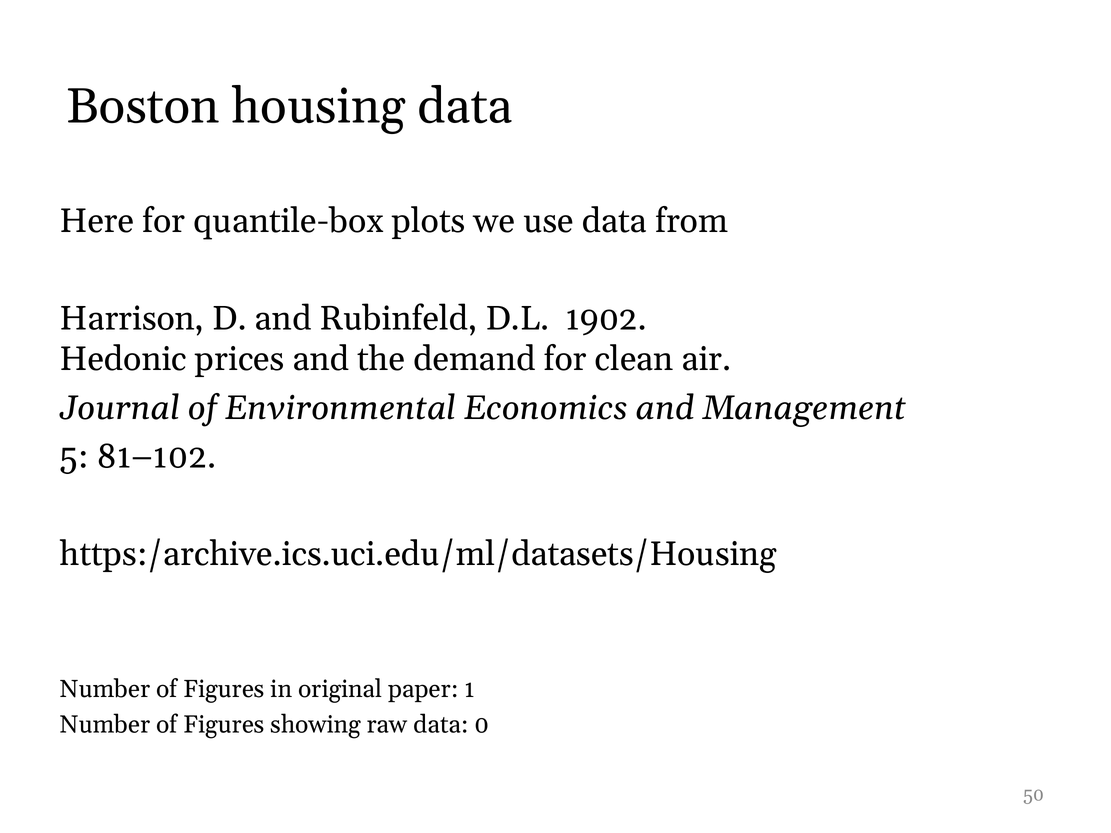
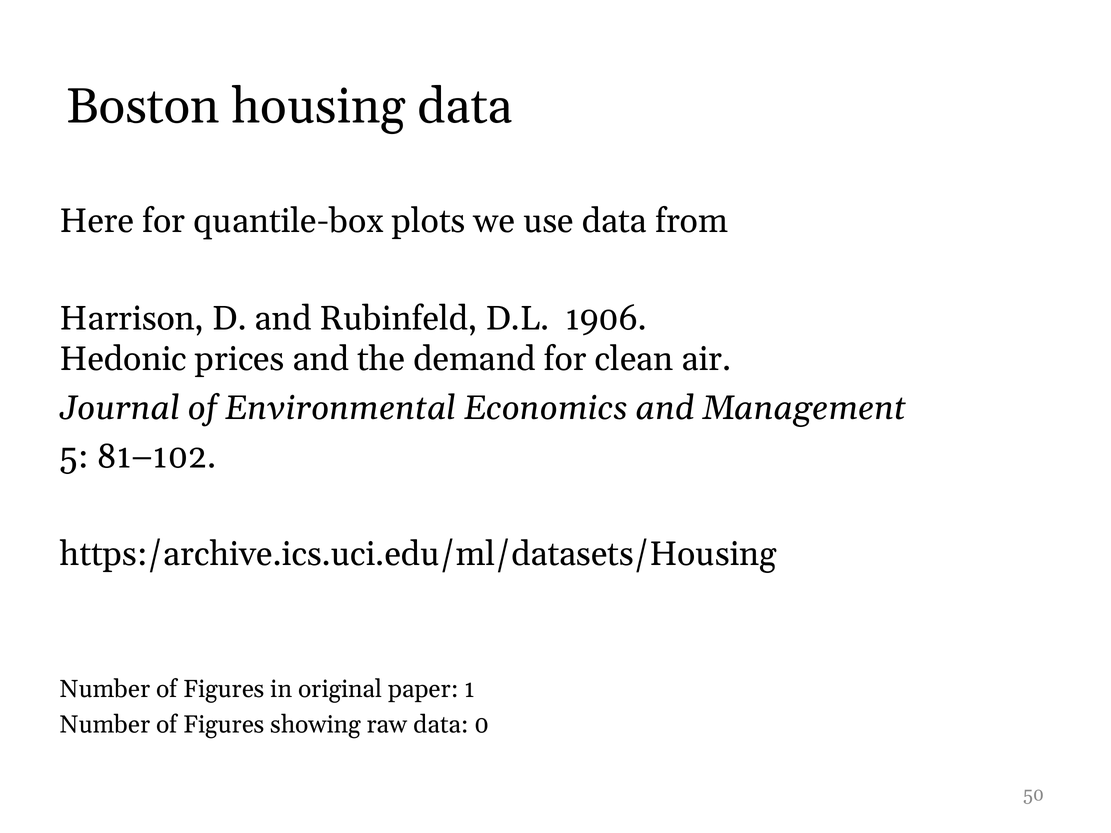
1902: 1902 -> 1906
